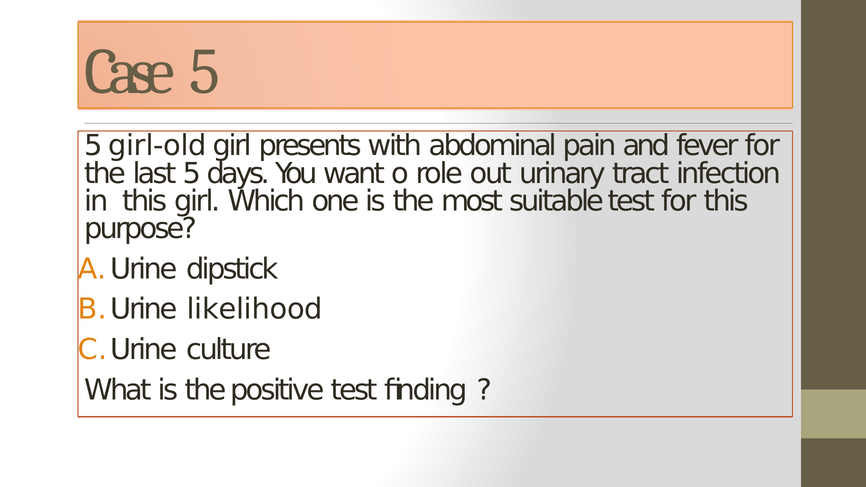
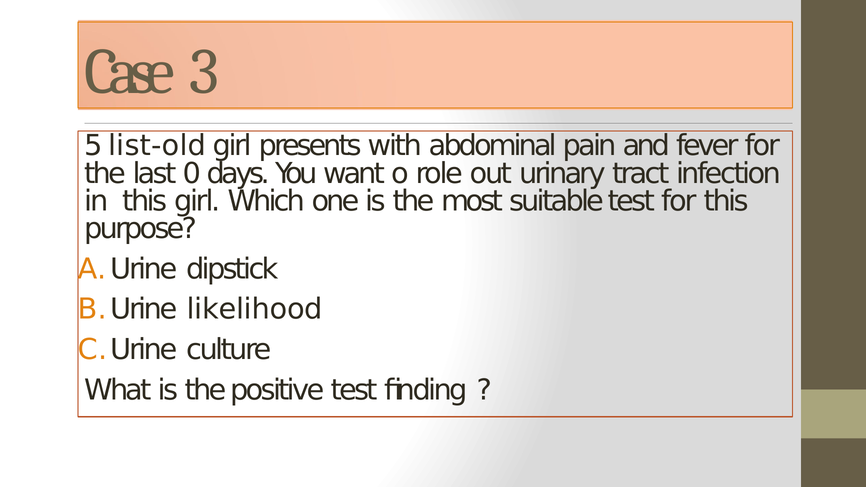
Case 5: 5 -> 3
girl-old: girl-old -> list-old
last 5: 5 -> 0
